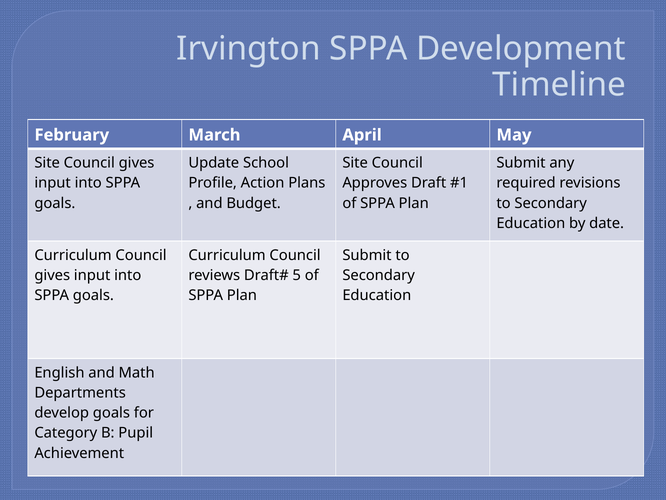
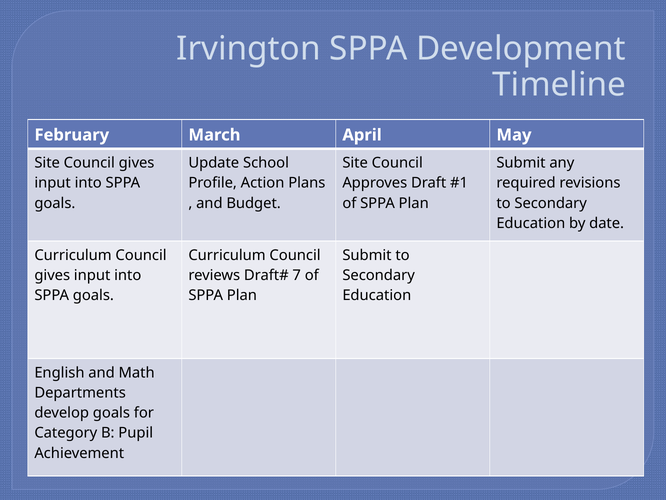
5: 5 -> 7
